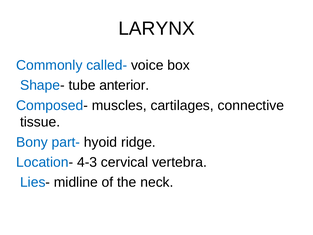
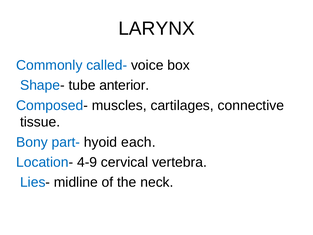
ridge: ridge -> each
4-3: 4-3 -> 4-9
